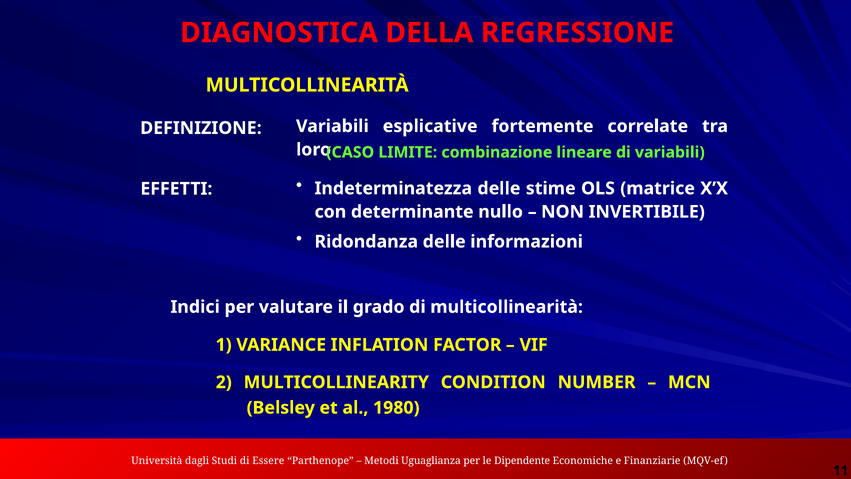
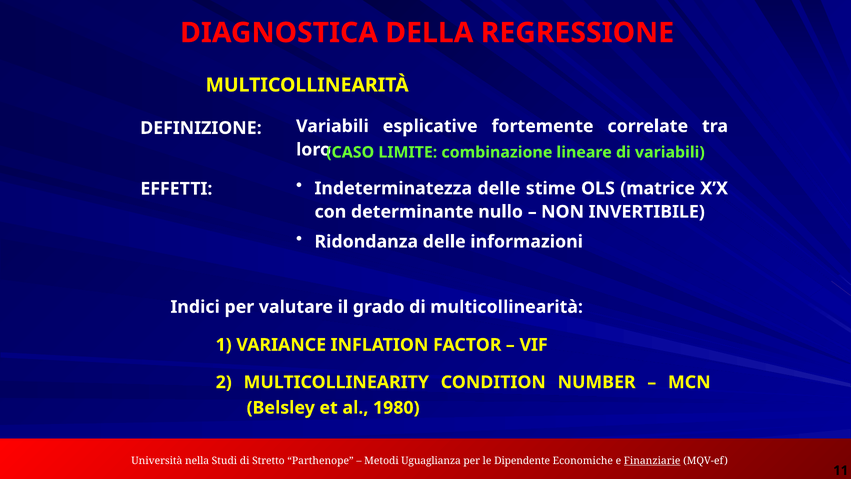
dagli: dagli -> nella
Essere: Essere -> Stretto
Finanziarie underline: none -> present
